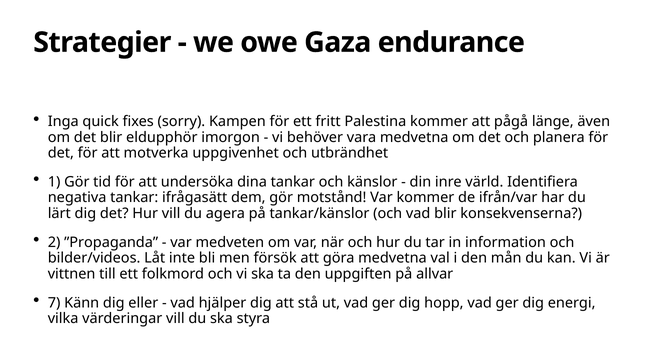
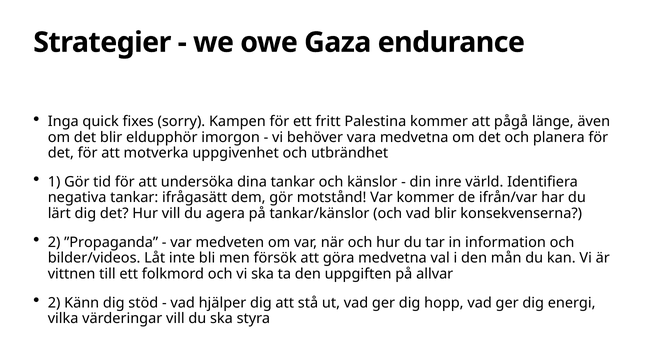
7 at (54, 303): 7 -> 2
eller: eller -> stöd
